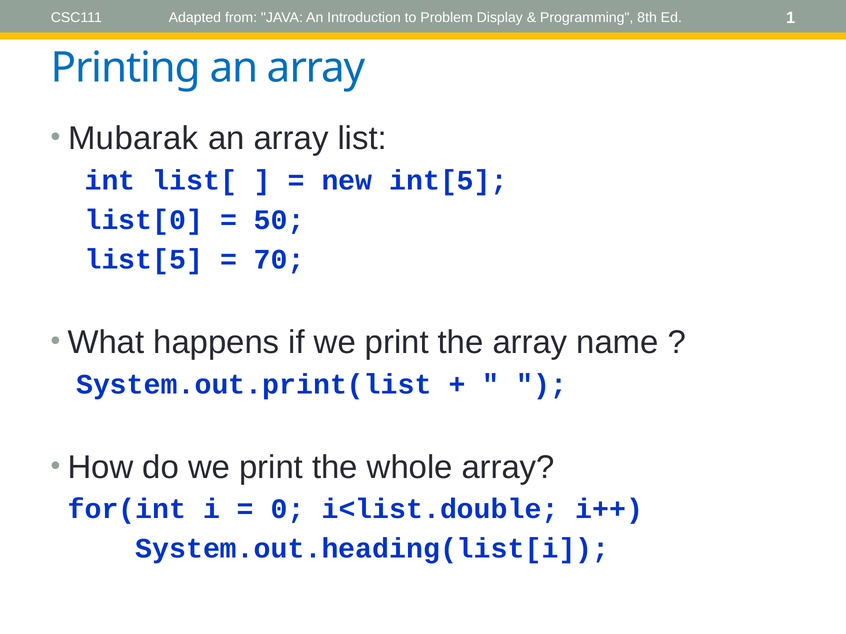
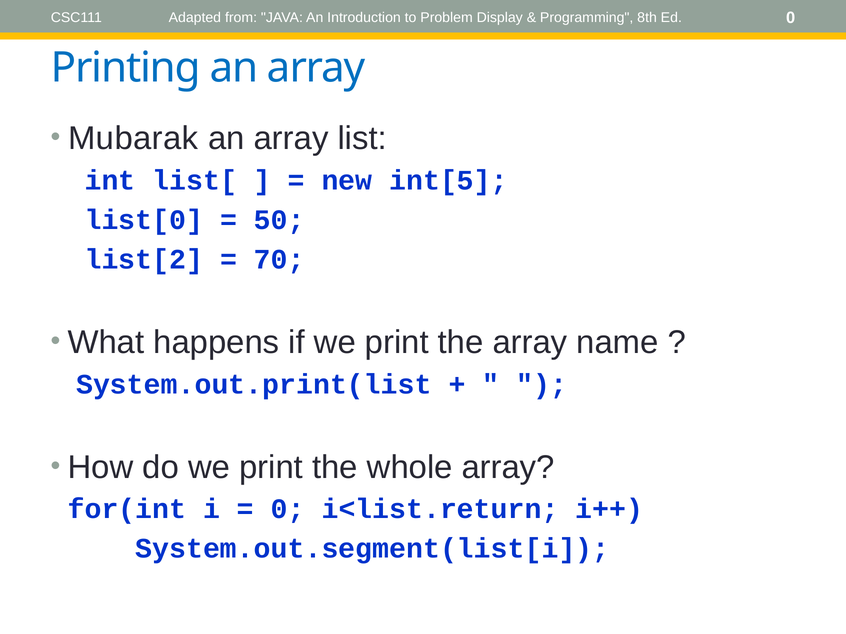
Ed 1: 1 -> 0
list[5: list[5 -> list[2
i<list.double: i<list.double -> i<list.return
System.out.heading(list[i: System.out.heading(list[i -> System.out.segment(list[i
